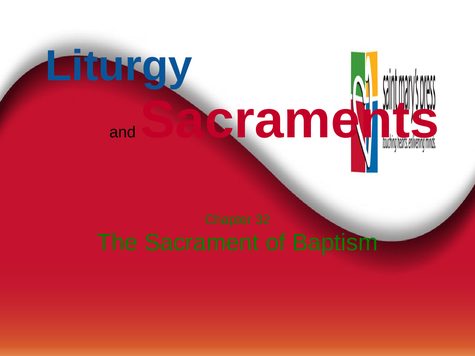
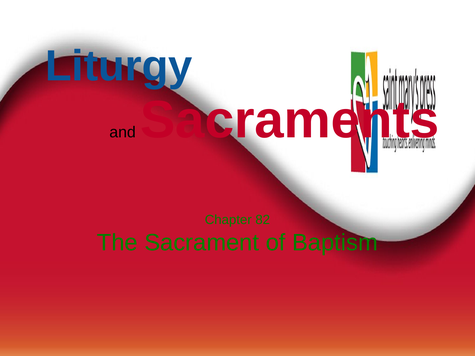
32: 32 -> 82
